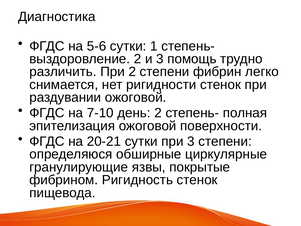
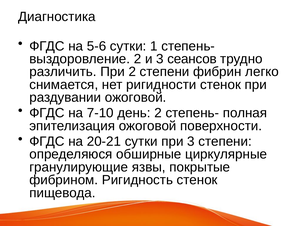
помощь: помощь -> сеансов
